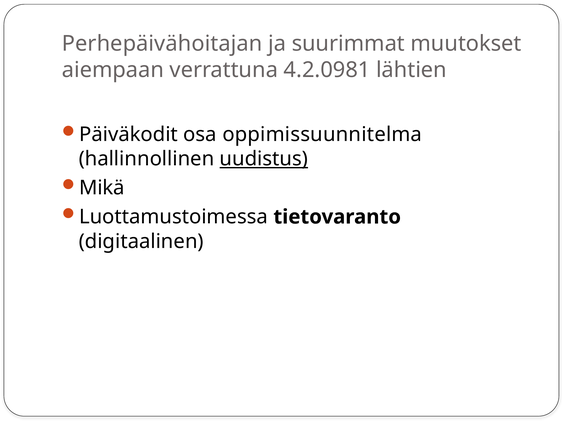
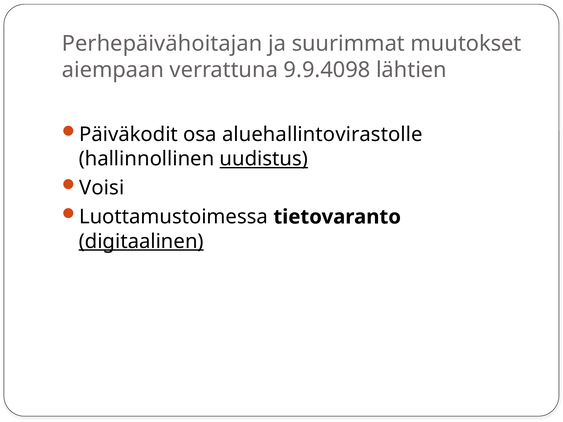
4.2.0981: 4.2.0981 -> 9.9.4098
oppimissuunnitelma: oppimissuunnitelma -> aluehallintovirastolle
Mikä: Mikä -> Voisi
digitaalinen underline: none -> present
